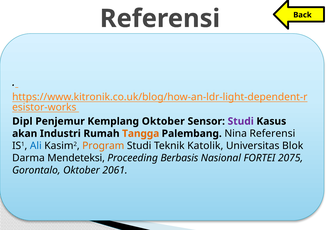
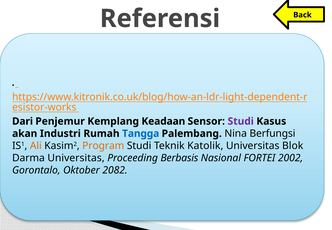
Dipl: Dipl -> Dari
Kemplang Oktober: Oktober -> Keadaan
Tangga colour: orange -> blue
Nina Referensi: Referensi -> Berfungsi
Ali colour: blue -> orange
Darma Mendeteksi: Mendeteksi -> Universitas
2075: 2075 -> 2002
2061: 2061 -> 2082
